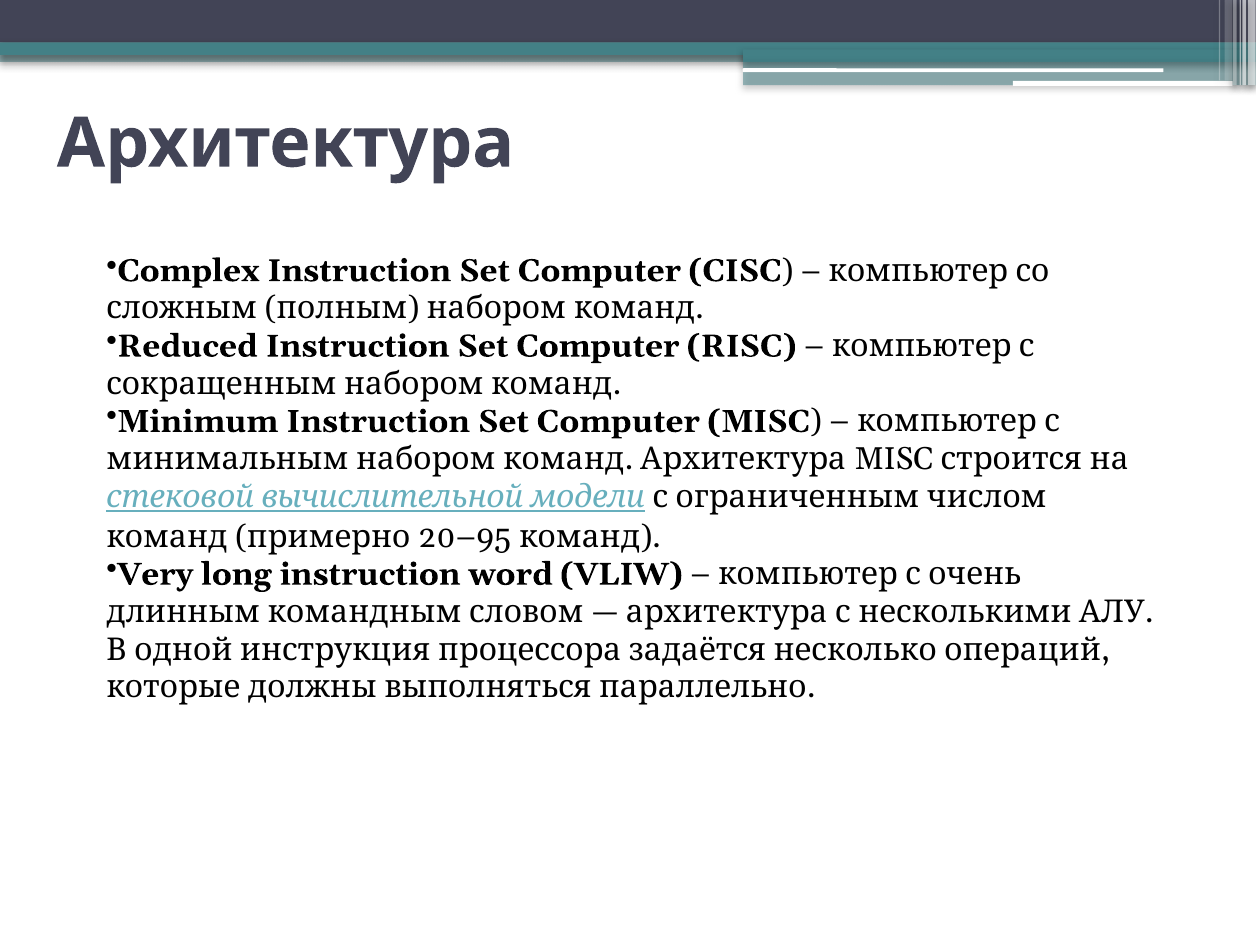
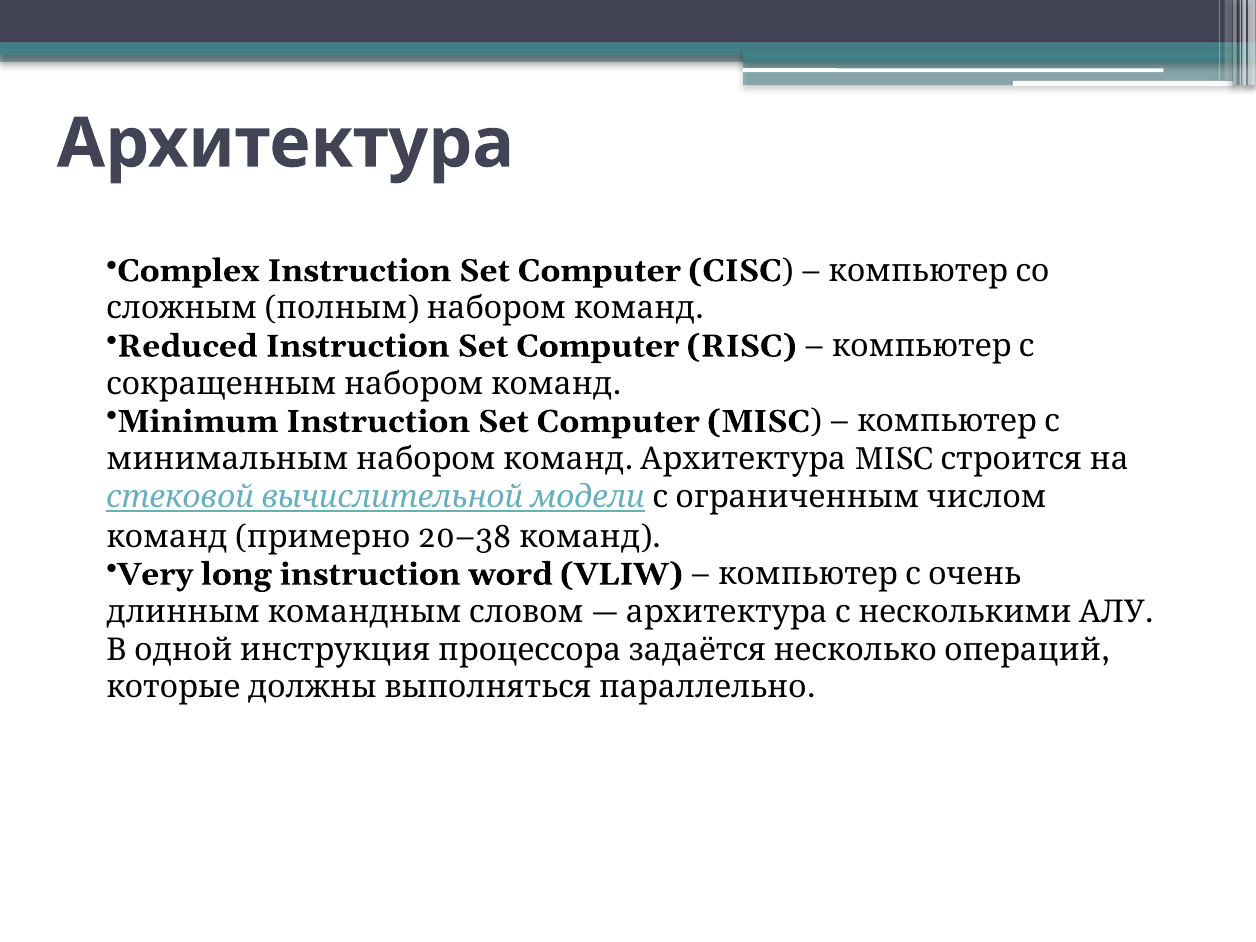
20–95: 20–95 -> 20–38
